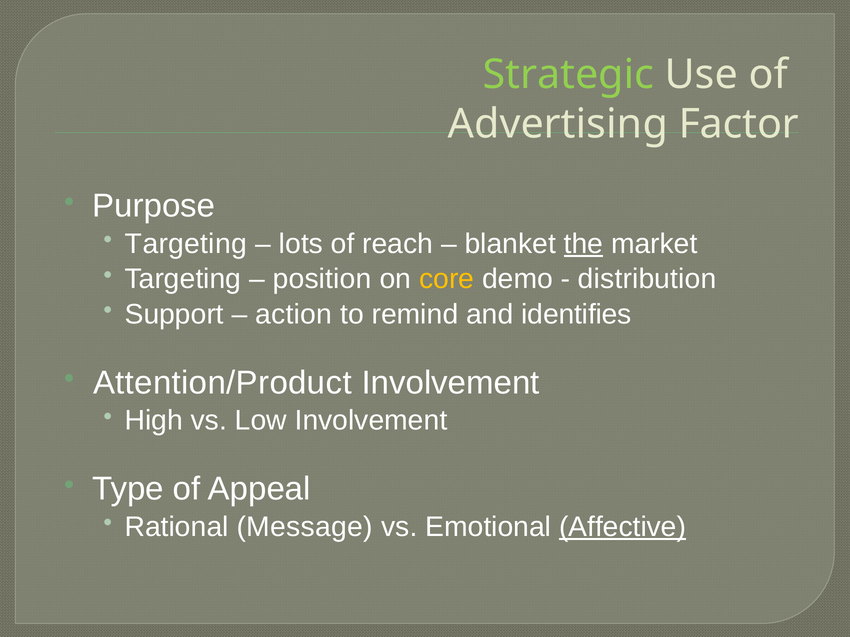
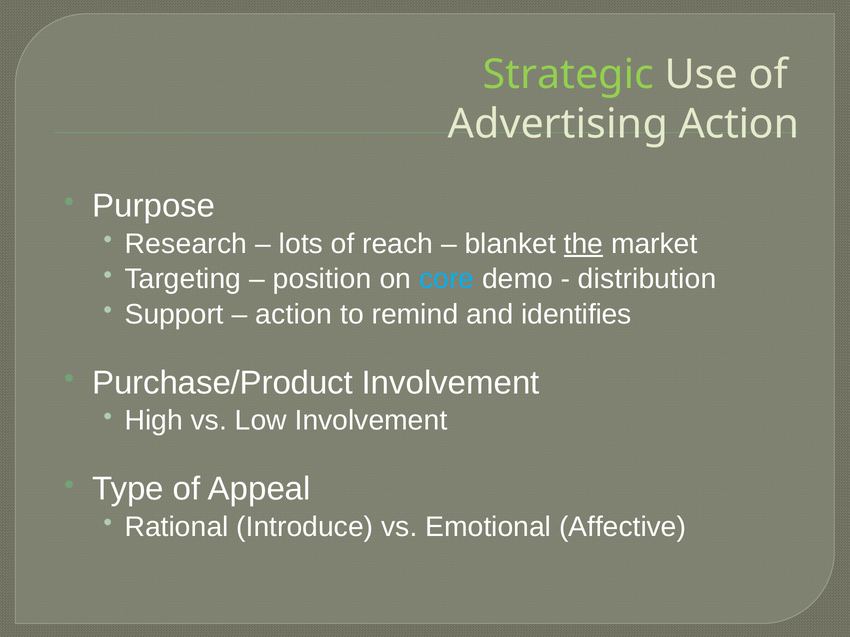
Advertising Factor: Factor -> Action
Targeting at (186, 244): Targeting -> Research
core colour: yellow -> light blue
Attention/Product: Attention/Product -> Purchase/Product
Message: Message -> Introduce
Affective underline: present -> none
